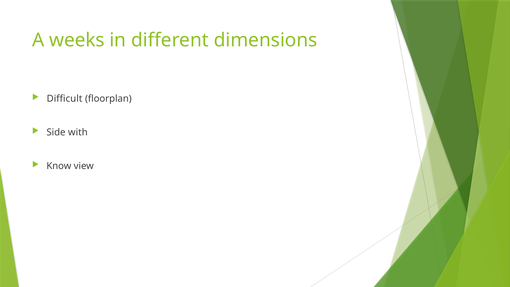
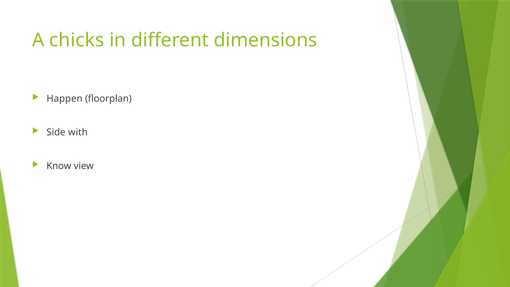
weeks: weeks -> chicks
Difficult: Difficult -> Happen
